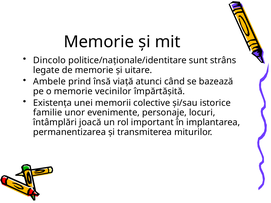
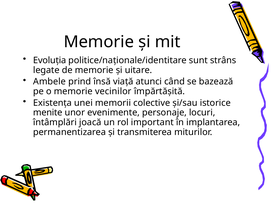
Dincolo: Dincolo -> Evoluţia
familie: familie -> menite
